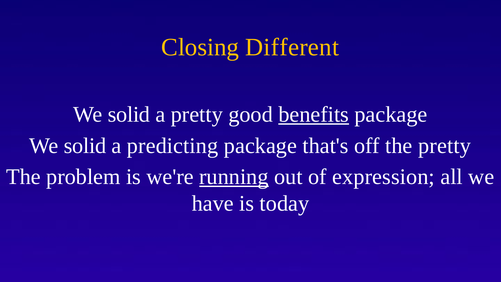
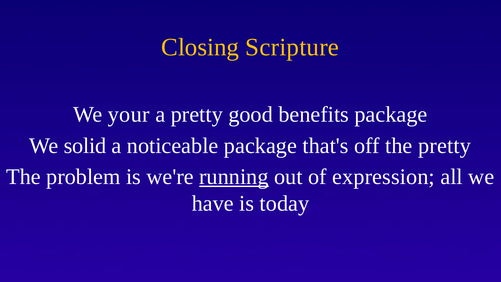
Different: Different -> Scripture
solid at (129, 114): solid -> your
benefits underline: present -> none
predicting: predicting -> noticeable
